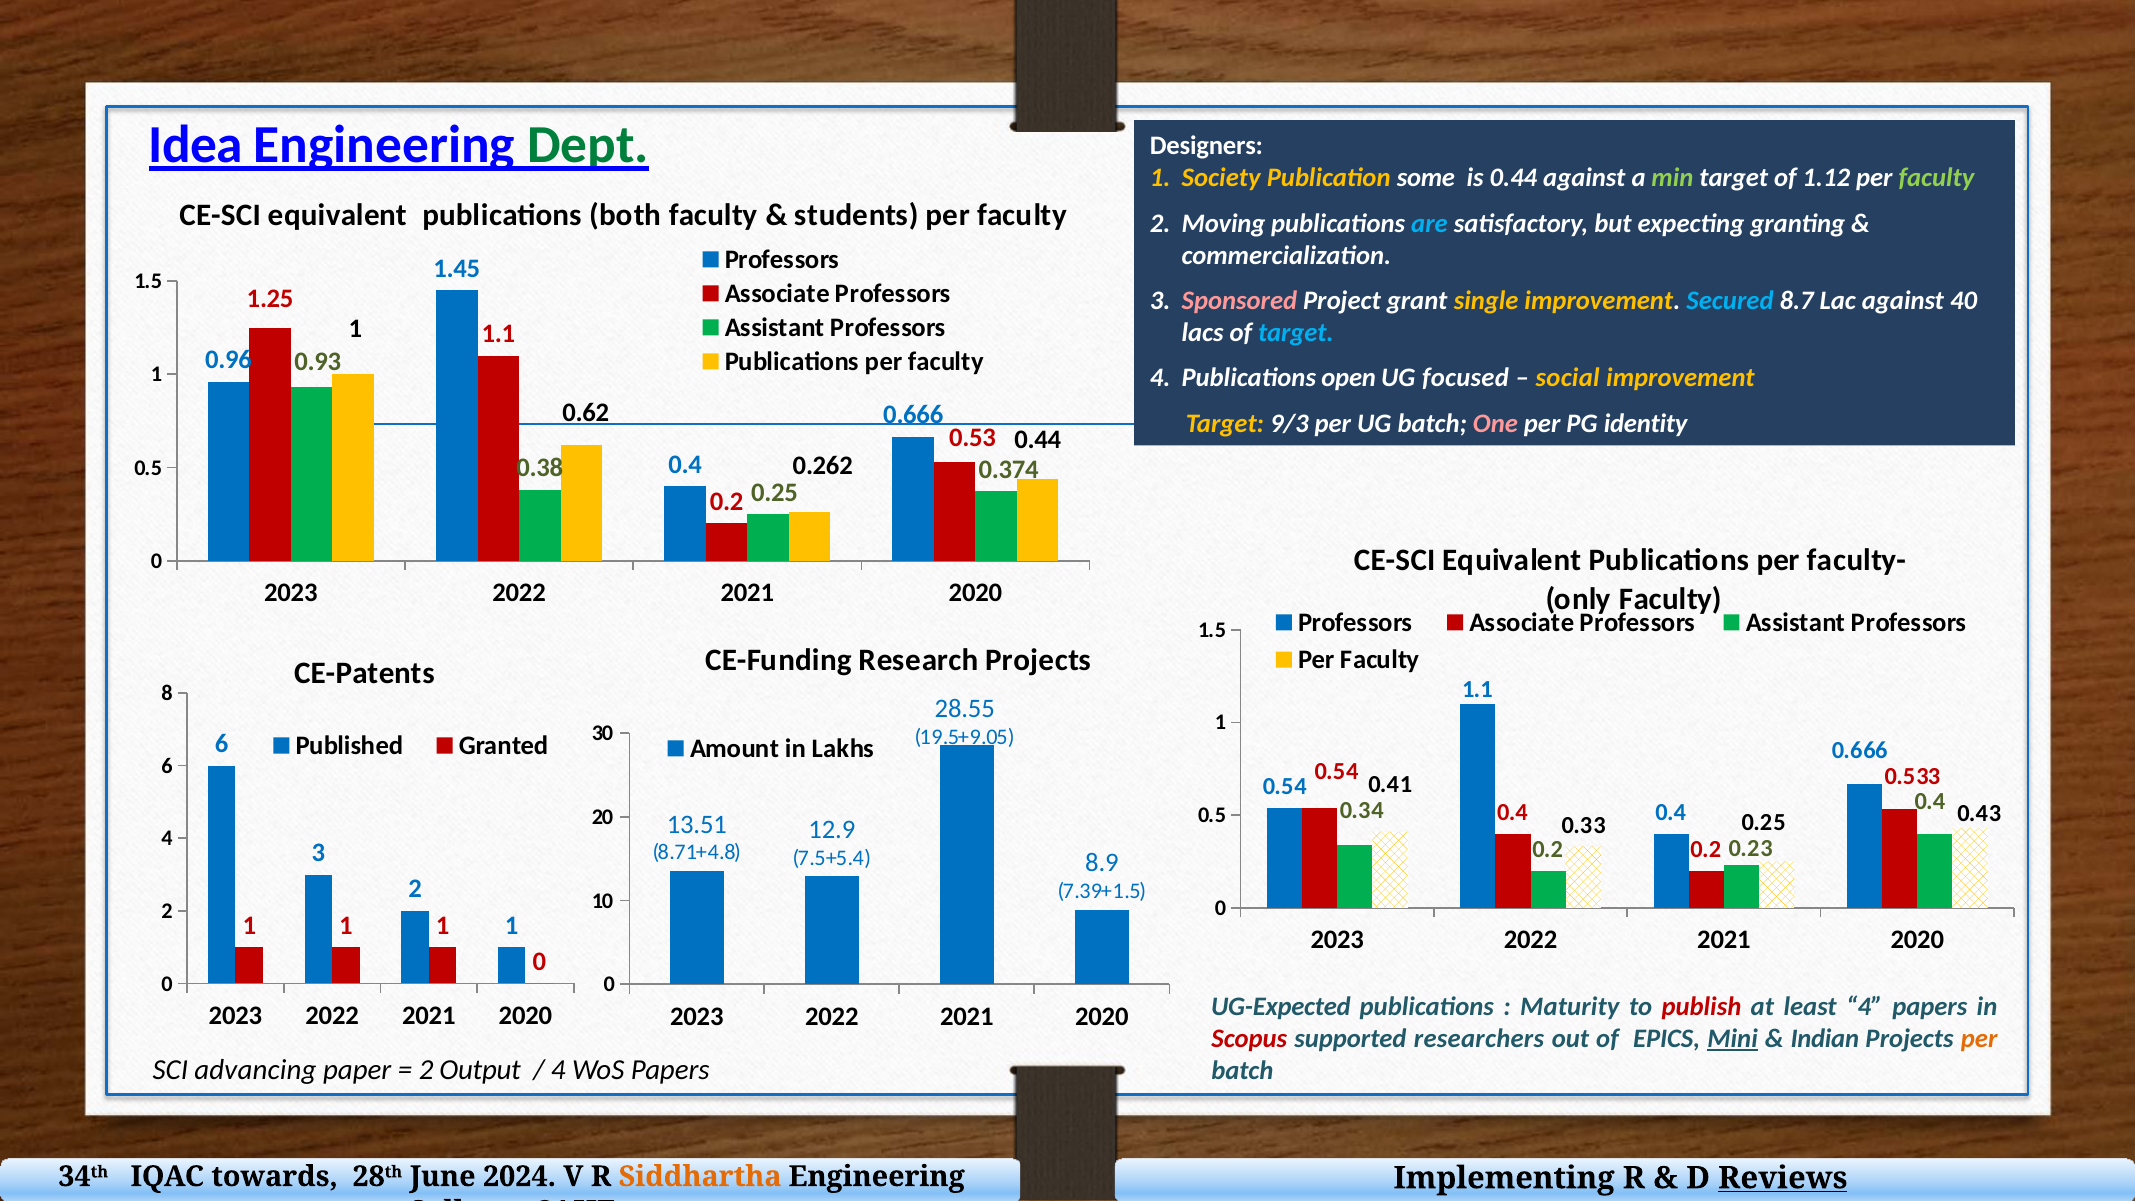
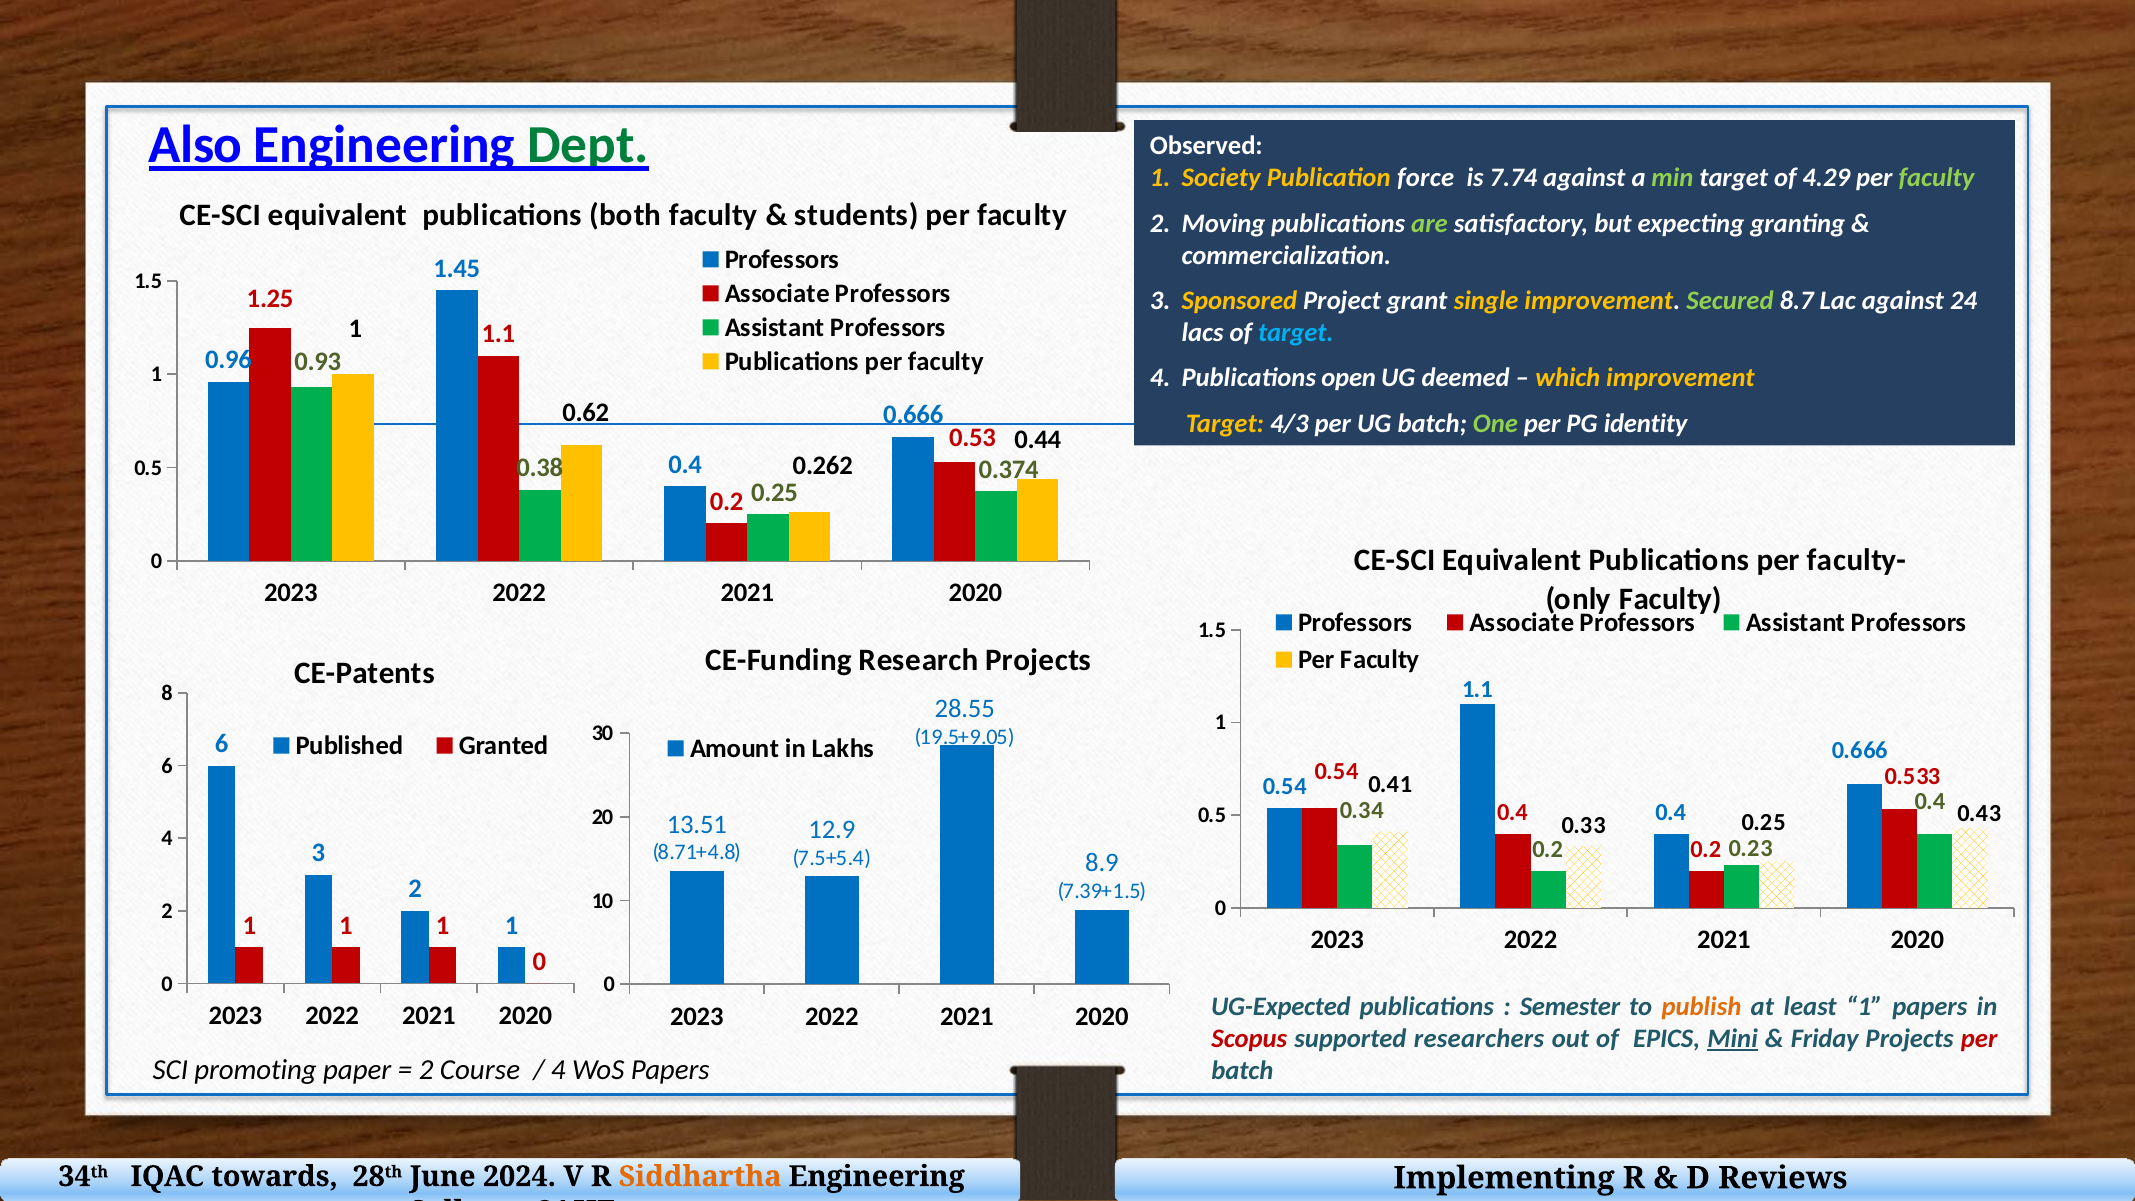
Idea: Idea -> Also
Designers: Designers -> Observed
some: some -> force
is 0.44: 0.44 -> 7.74
1.12: 1.12 -> 4.29
are colour: light blue -> light green
Sponsored colour: pink -> yellow
Secured colour: light blue -> light green
40: 40 -> 24
focused: focused -> deemed
social: social -> which
9/3: 9/3 -> 4/3
One colour: pink -> light green
Maturity: Maturity -> Semester
publish colour: red -> orange
least 4: 4 -> 1
Indian: Indian -> Friday
per at (1979, 1039) colour: orange -> red
advancing: advancing -> promoting
Output: Output -> Course
Reviews underline: present -> none
